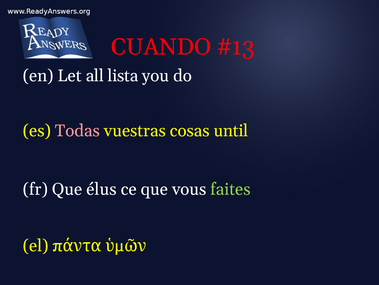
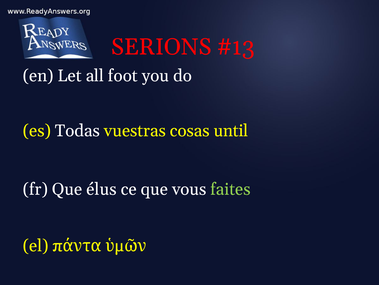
CUANDO: CUANDO -> SERIONS
lista: lista -> foot
Todas colour: pink -> white
